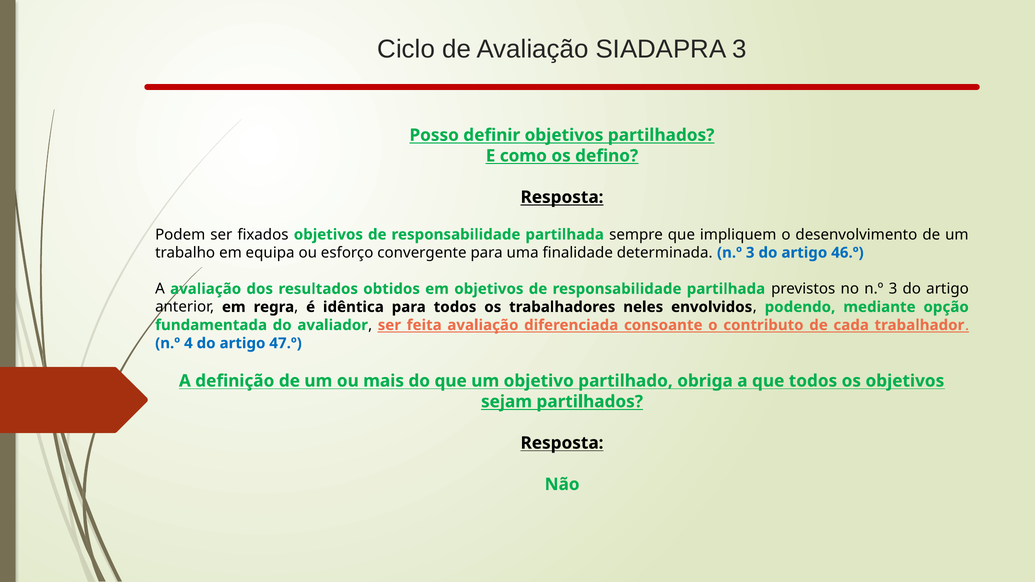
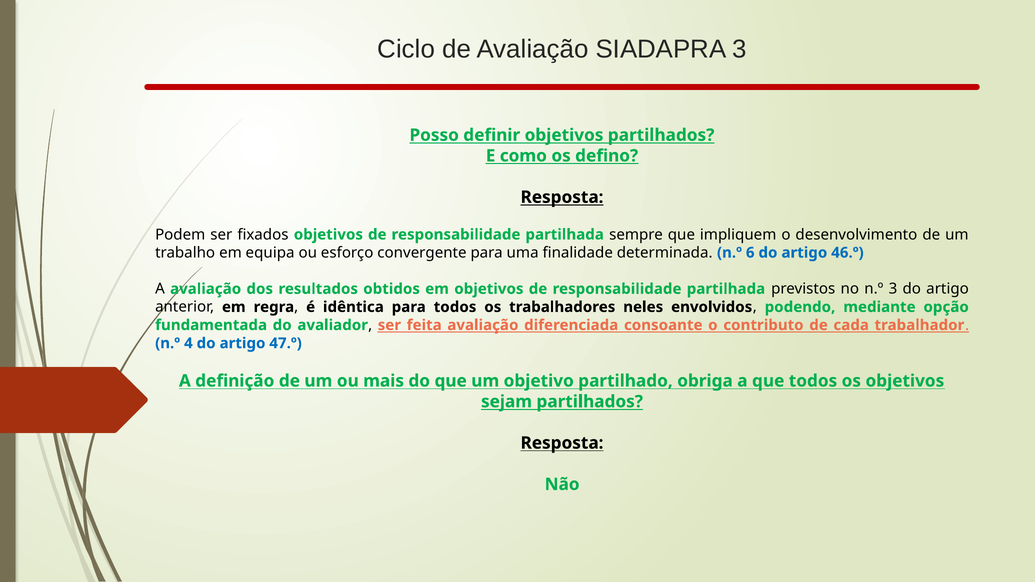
determinada n.º 3: 3 -> 6
